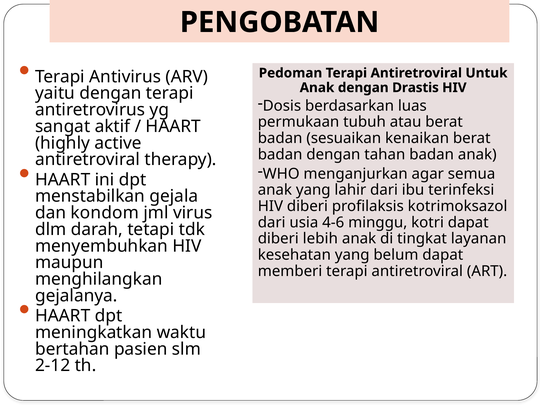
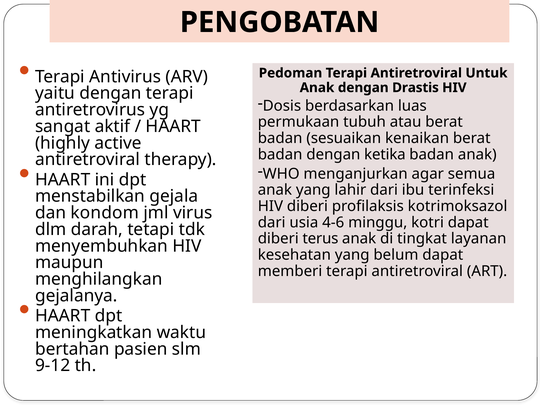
tahan: tahan -> ketika
lebih: lebih -> terus
2-12: 2-12 -> 9-12
